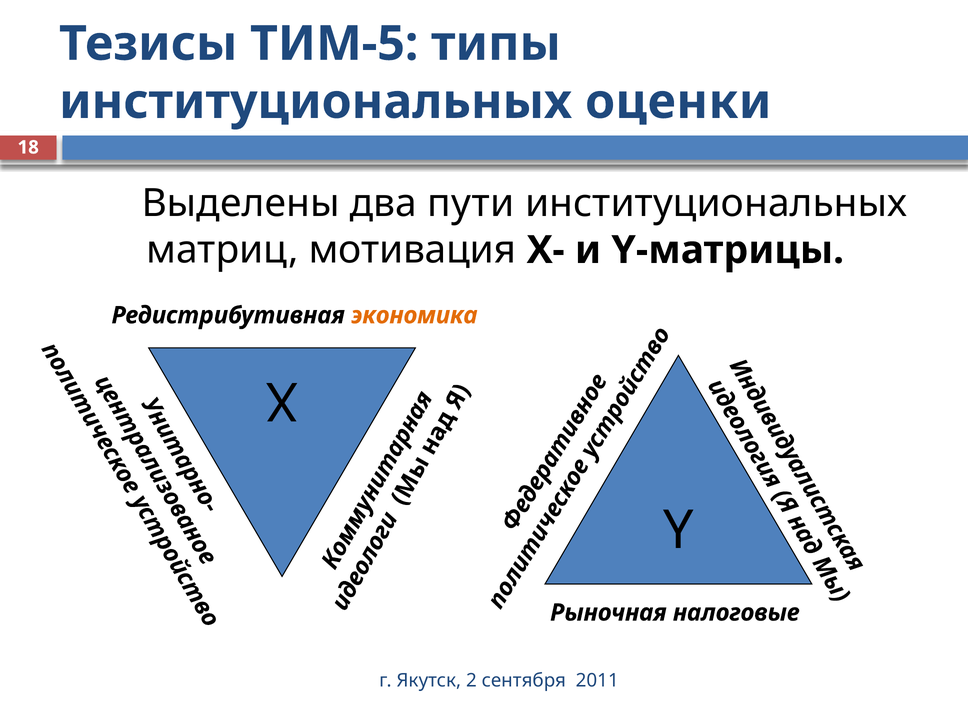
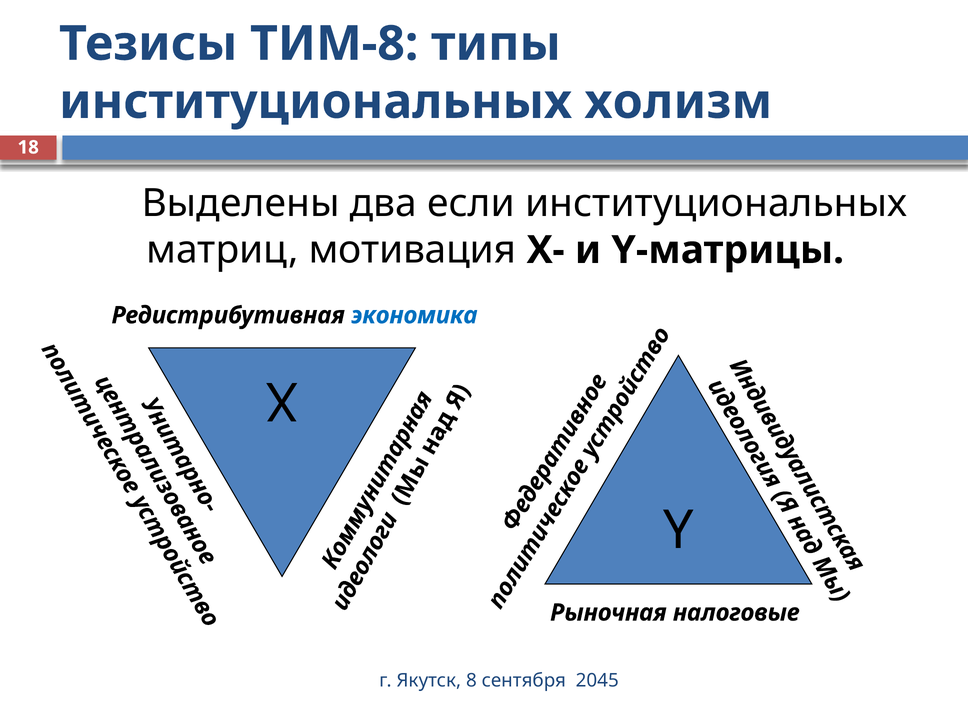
ТИМ-5: ТИМ-5 -> ТИМ-8
оценки: оценки -> холизм
пути: пути -> если
экономика colour: orange -> blue
2: 2 -> 8
2011: 2011 -> 2045
